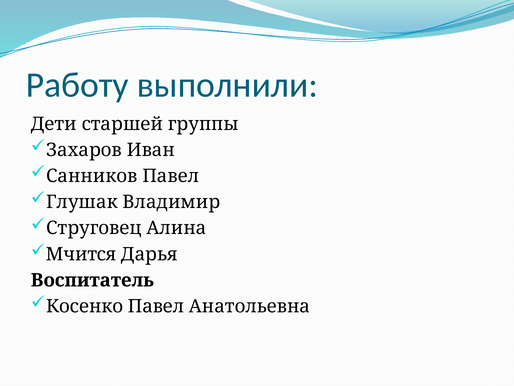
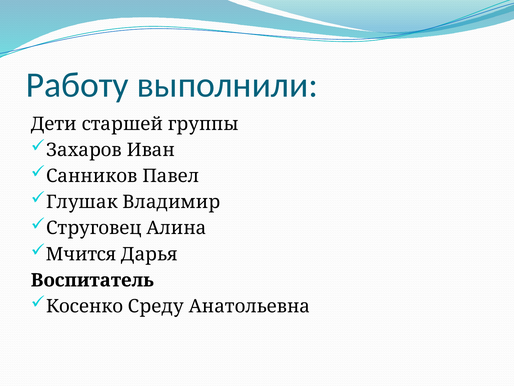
Косенко Павел: Павел -> Среду
